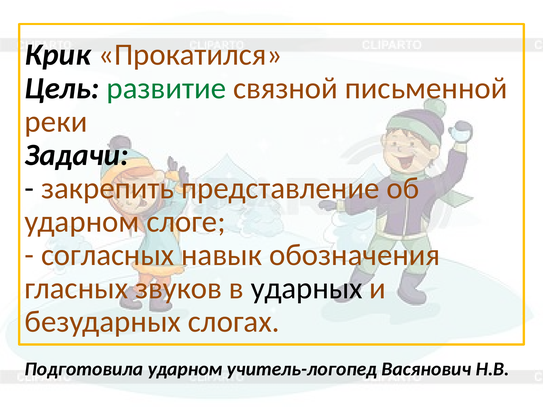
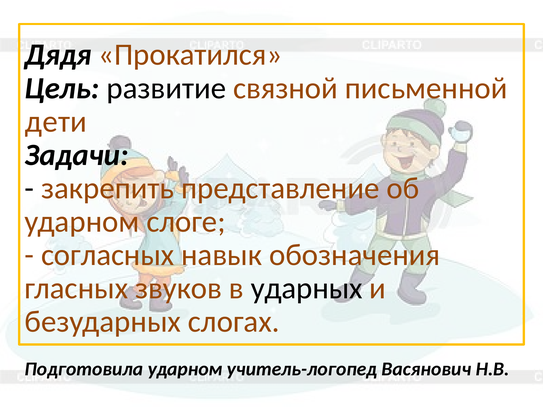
Крик: Крик -> Дядя
развитие colour: green -> black
реки: реки -> дети
